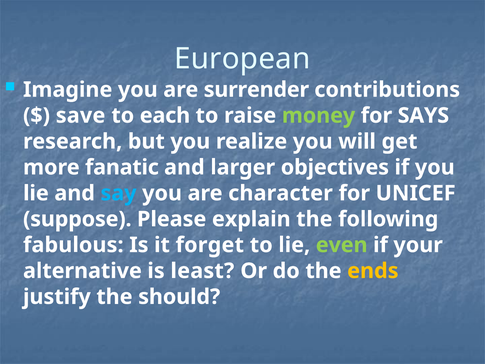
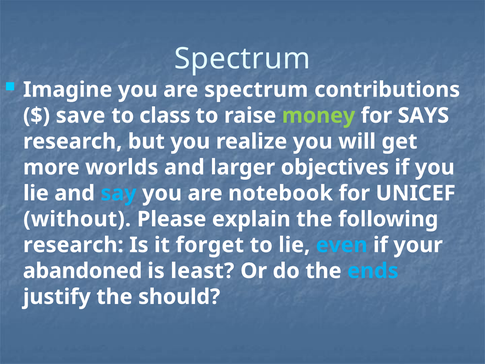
European at (242, 59): European -> Spectrum
are surrender: surrender -> spectrum
each: each -> class
fanatic: fanatic -> worlds
character: character -> notebook
suppose: suppose -> without
fabulous at (73, 245): fabulous -> research
even colour: light green -> light blue
alternative: alternative -> abandoned
ends colour: yellow -> light blue
